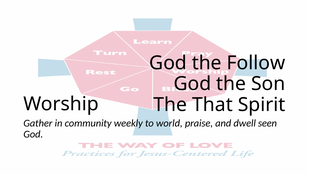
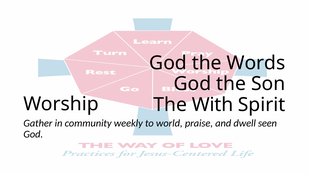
Follow: Follow -> Words
That: That -> With
